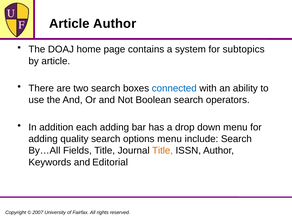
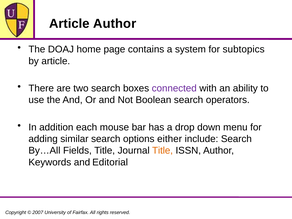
connected colour: blue -> purple
each adding: adding -> mouse
quality: quality -> similar
options menu: menu -> either
